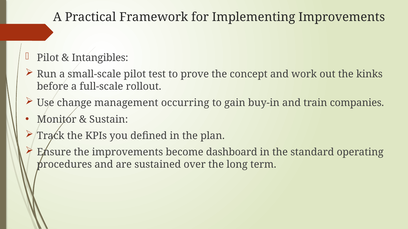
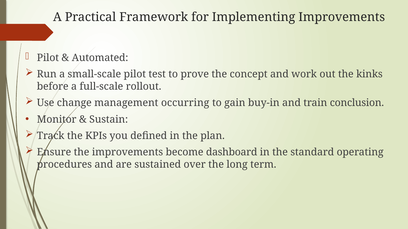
Intangibles: Intangibles -> Automated
companies: companies -> conclusion
